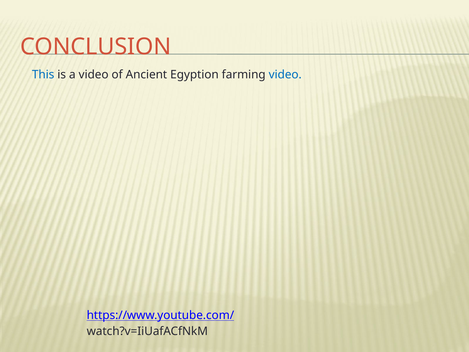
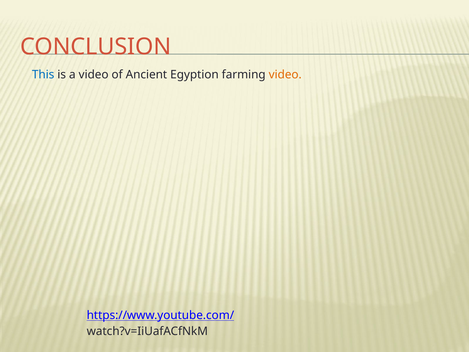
video at (285, 75) colour: blue -> orange
